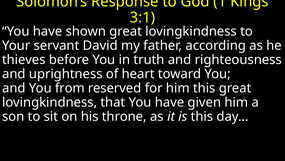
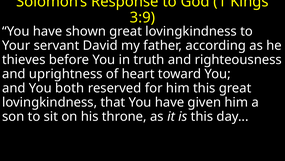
3:1: 3:1 -> 3:9
from: from -> both
